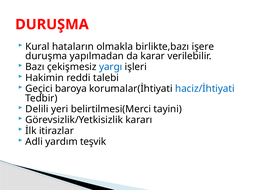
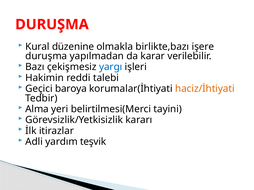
hataların: hataların -> düzenine
haciz/İhtiyati colour: blue -> orange
Delili: Delili -> Alma
